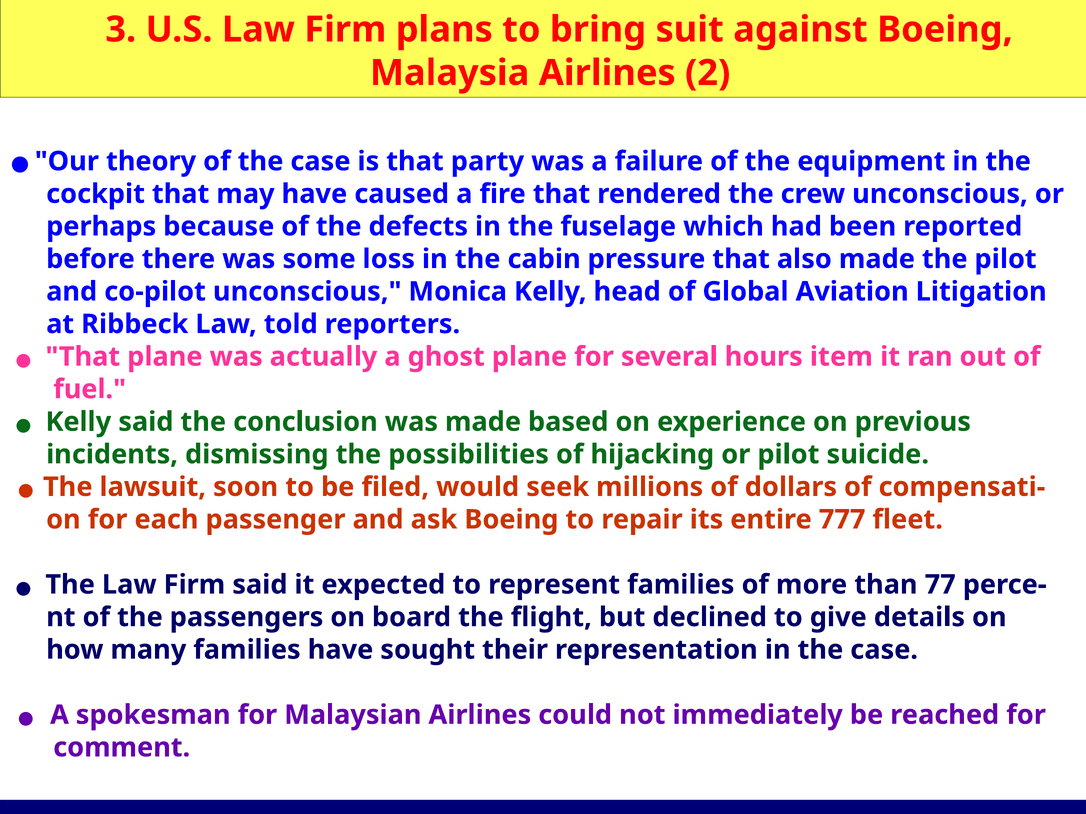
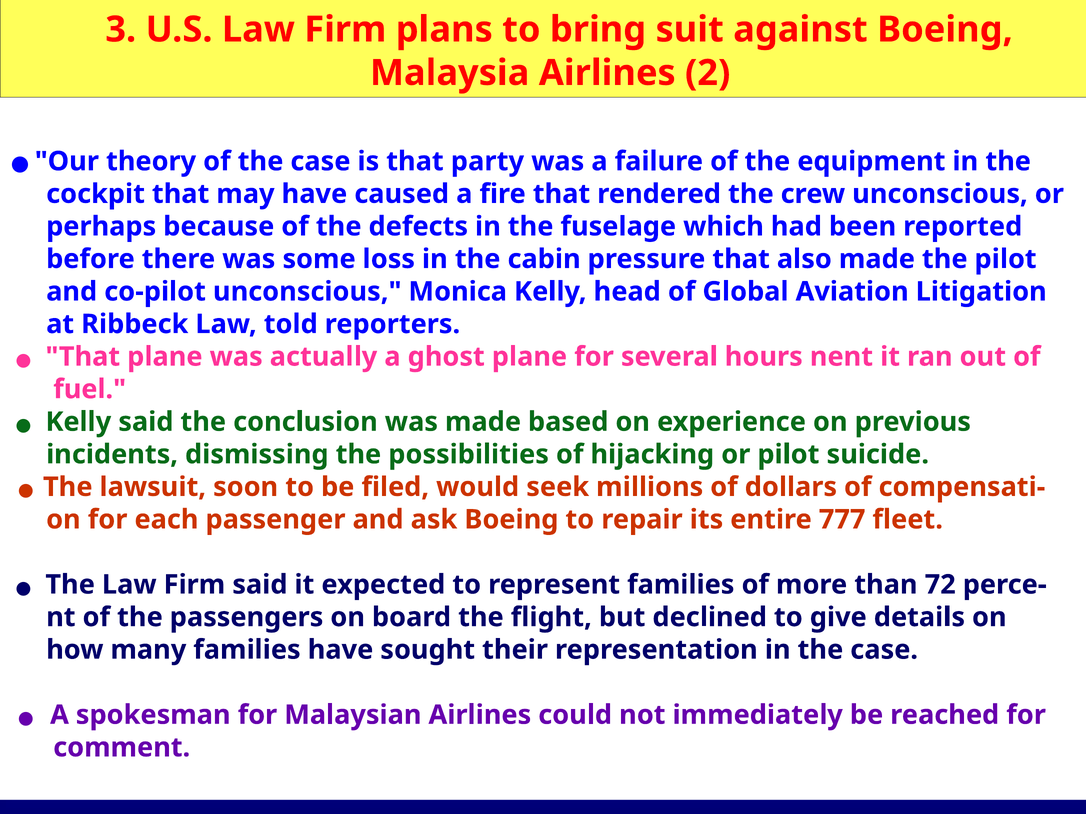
item: item -> nent
77: 77 -> 72
